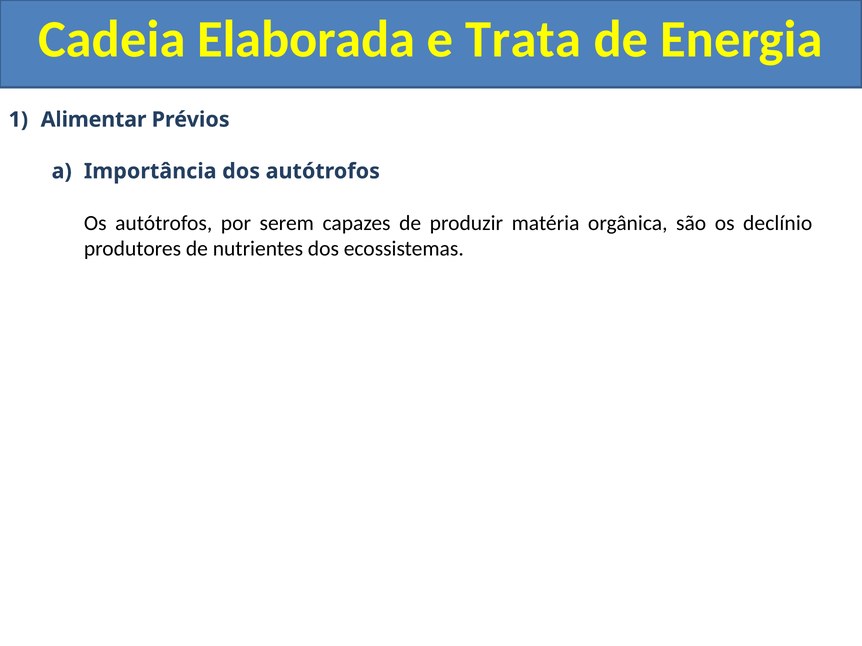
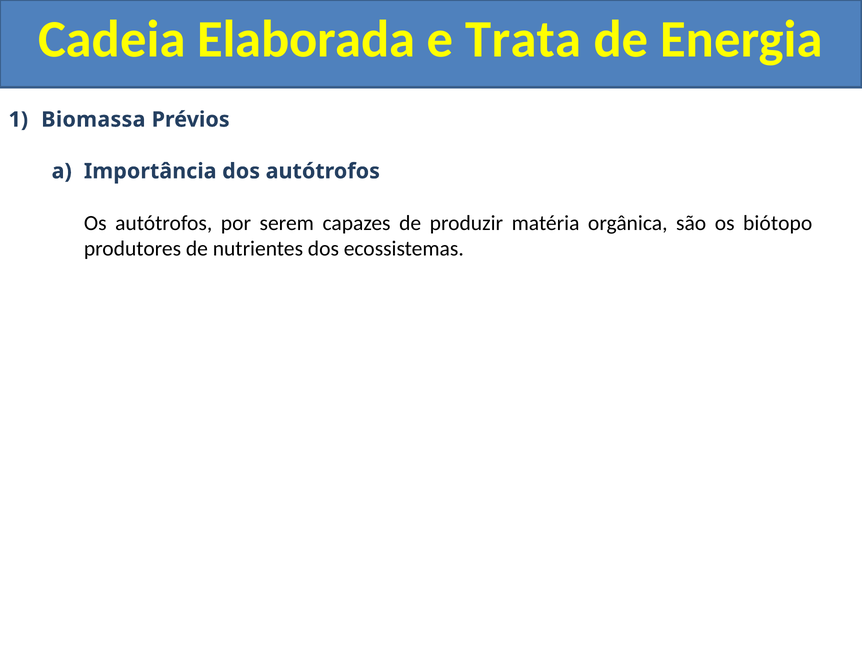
Alimentar: Alimentar -> Biomassa
declínio: declínio -> biótopo
